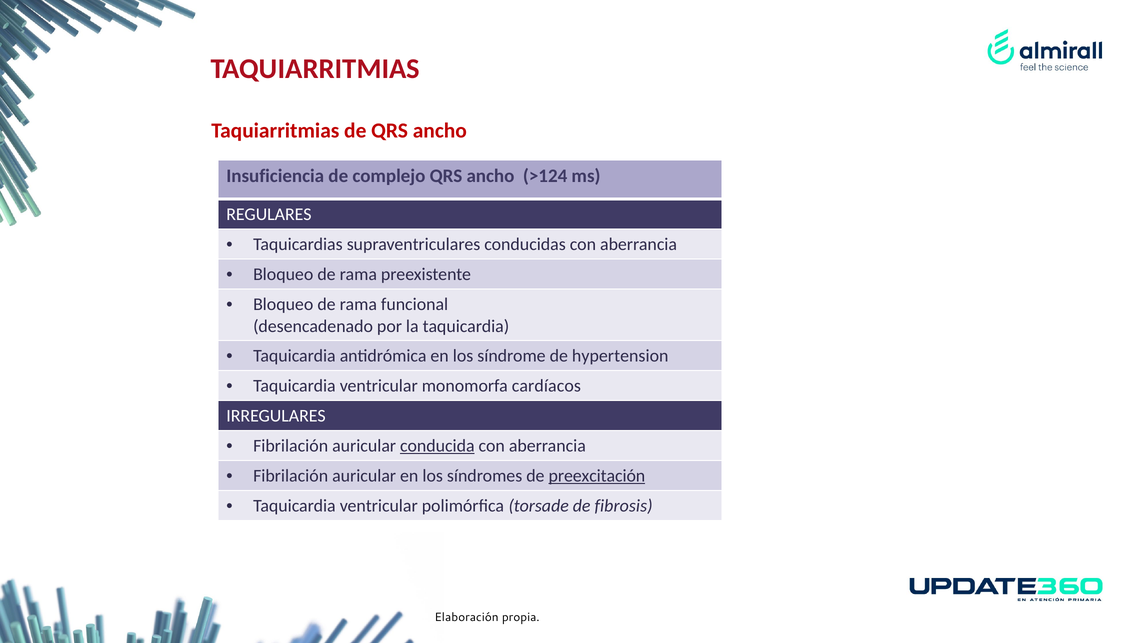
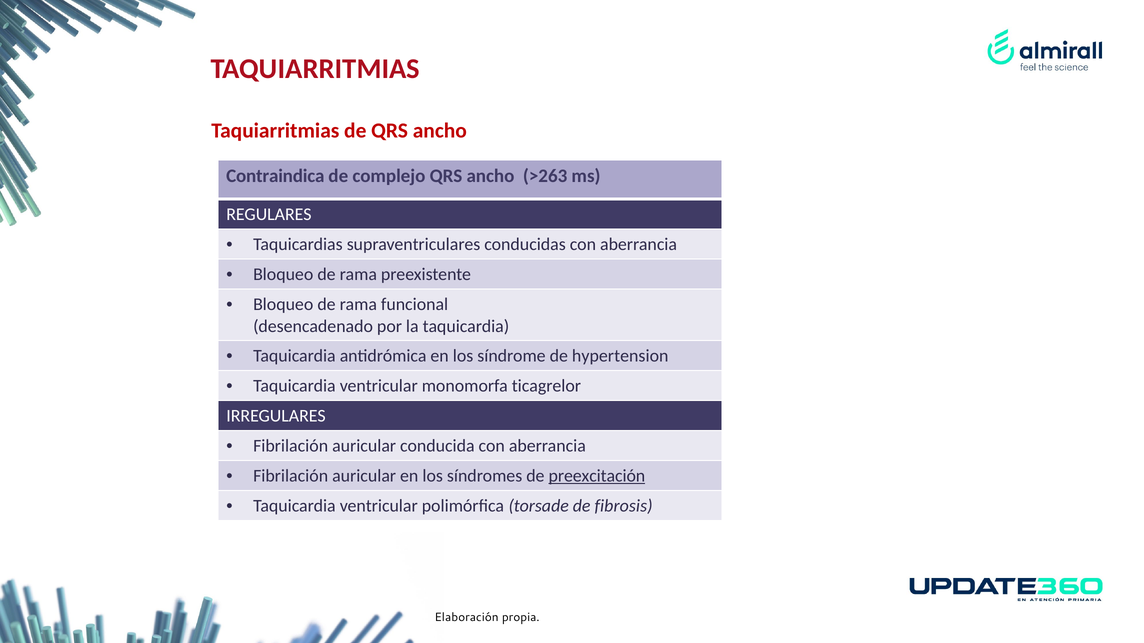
Insuficiencia: Insuficiencia -> Contraindica
>124: >124 -> >263
cardíacos: cardíacos -> ticagrelor
conducida underline: present -> none
